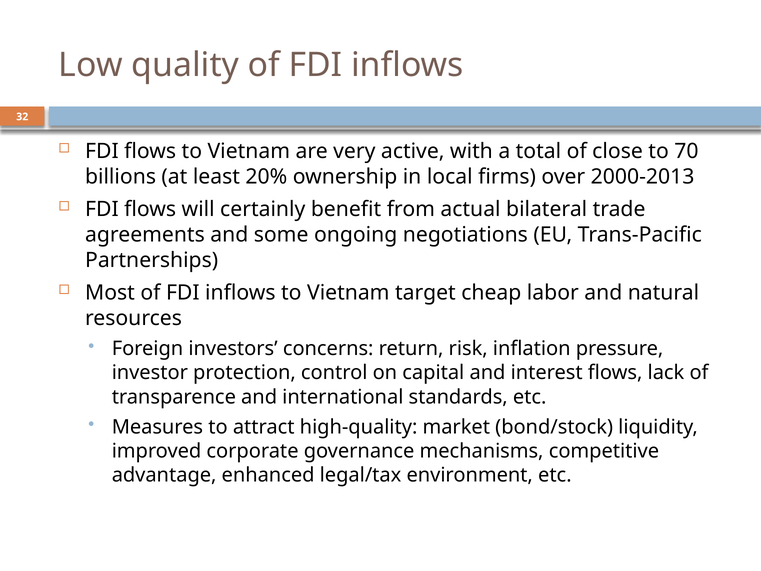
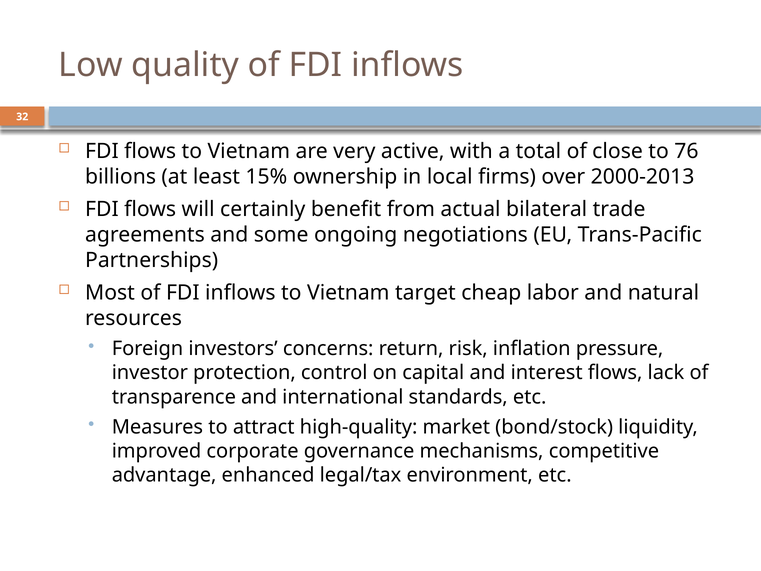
70: 70 -> 76
20%: 20% -> 15%
